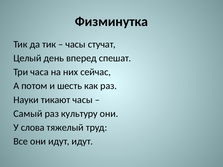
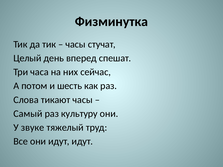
Науки: Науки -> Слова
слова: слова -> звуке
